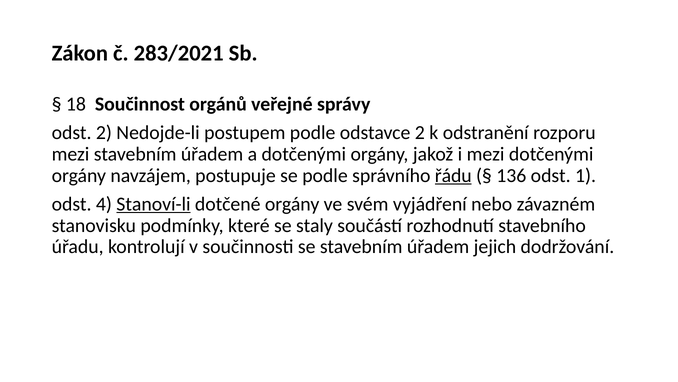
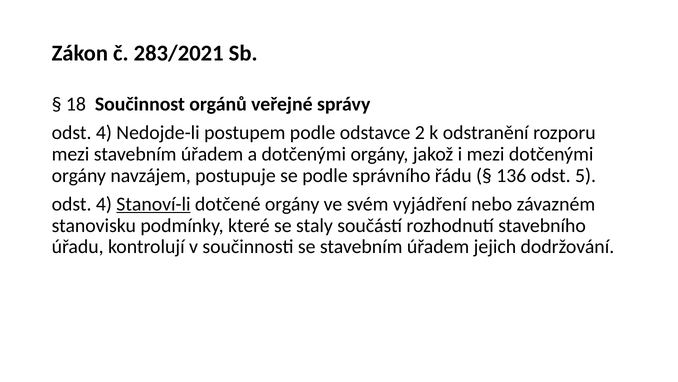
2 at (104, 133): 2 -> 4
řádu underline: present -> none
1: 1 -> 5
